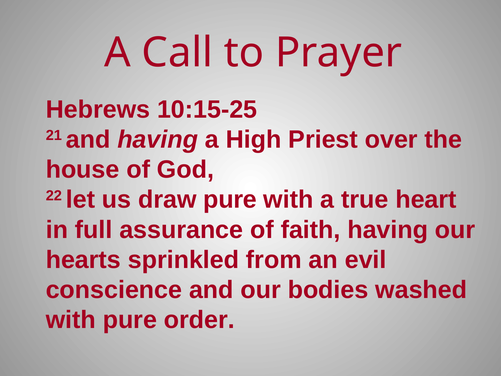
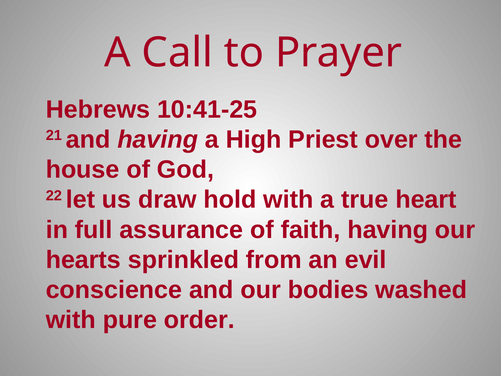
10:15-25: 10:15-25 -> 10:41-25
draw pure: pure -> hold
